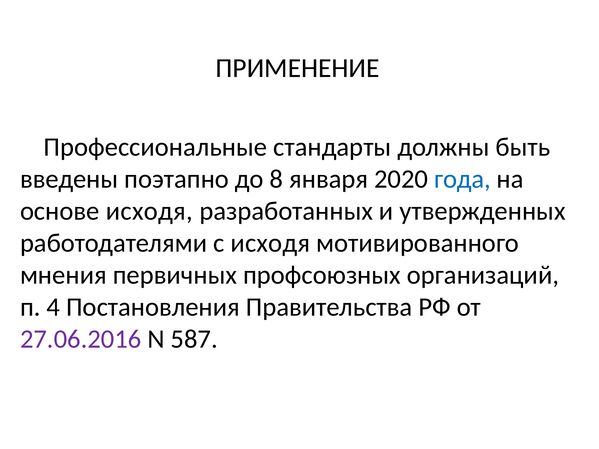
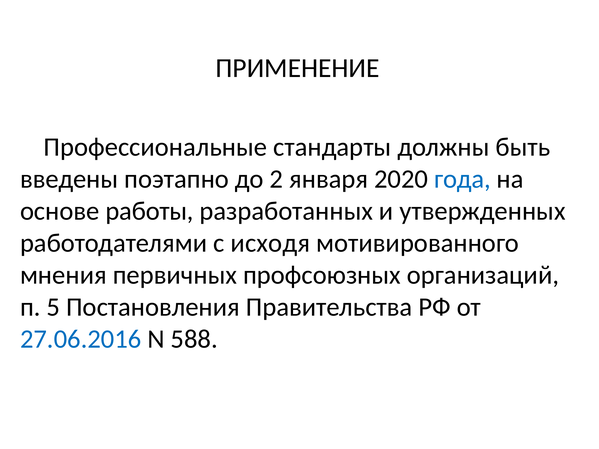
8: 8 -> 2
основе исходя: исходя -> работы
4: 4 -> 5
27.06.2016 colour: purple -> blue
587: 587 -> 588
